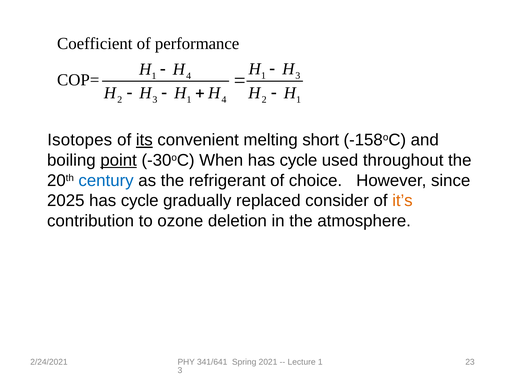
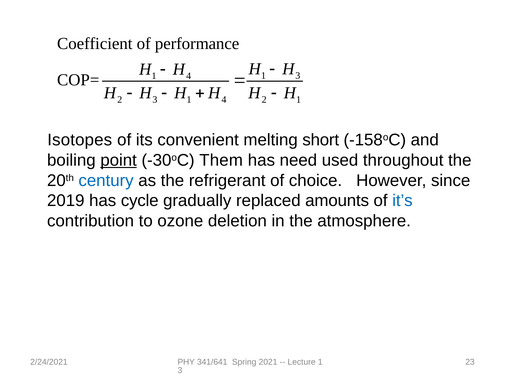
its underline: present -> none
When: When -> Them
cycle at (298, 160): cycle -> need
2025: 2025 -> 2019
consider: consider -> amounts
it’s colour: orange -> blue
